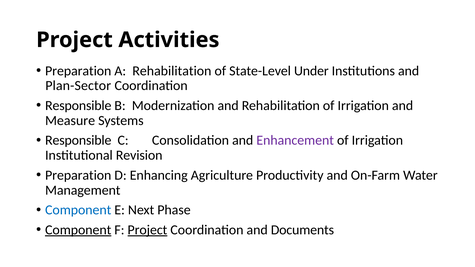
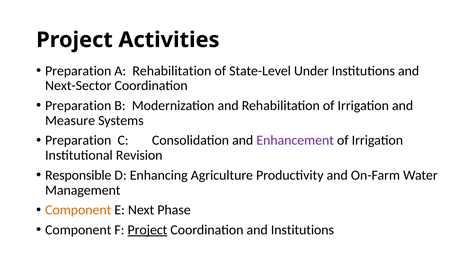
Plan-Sector: Plan-Sector -> Next-Sector
Responsible at (78, 106): Responsible -> Preparation
Responsible at (78, 141): Responsible -> Preparation
Preparation at (78, 175): Preparation -> Responsible
Component at (78, 210) colour: blue -> orange
Component at (78, 230) underline: present -> none
and Documents: Documents -> Institutions
